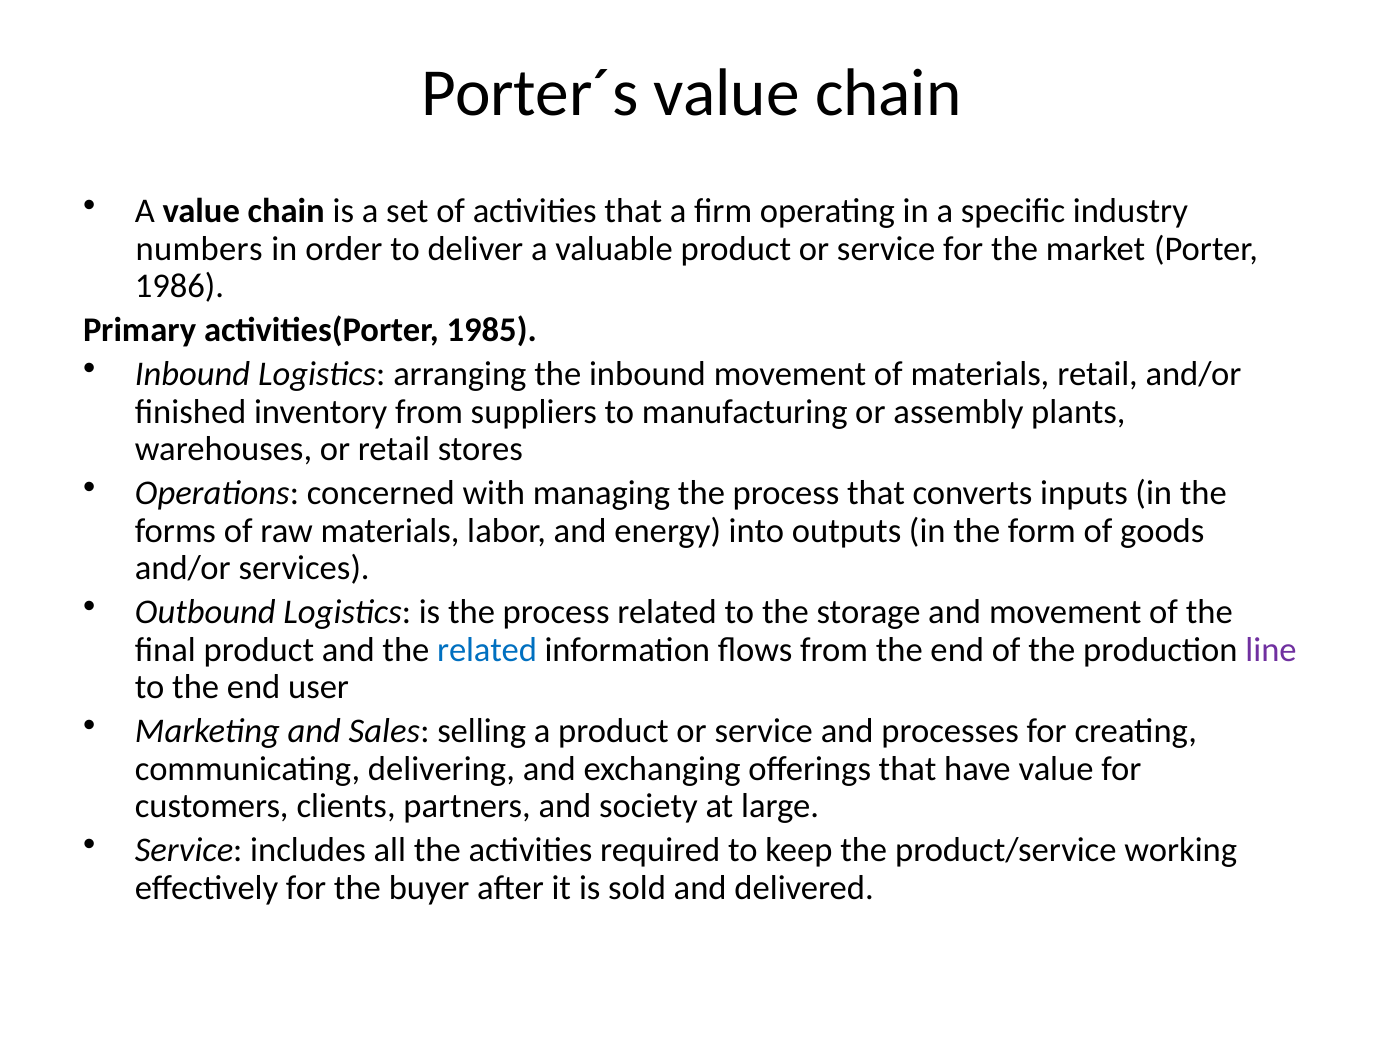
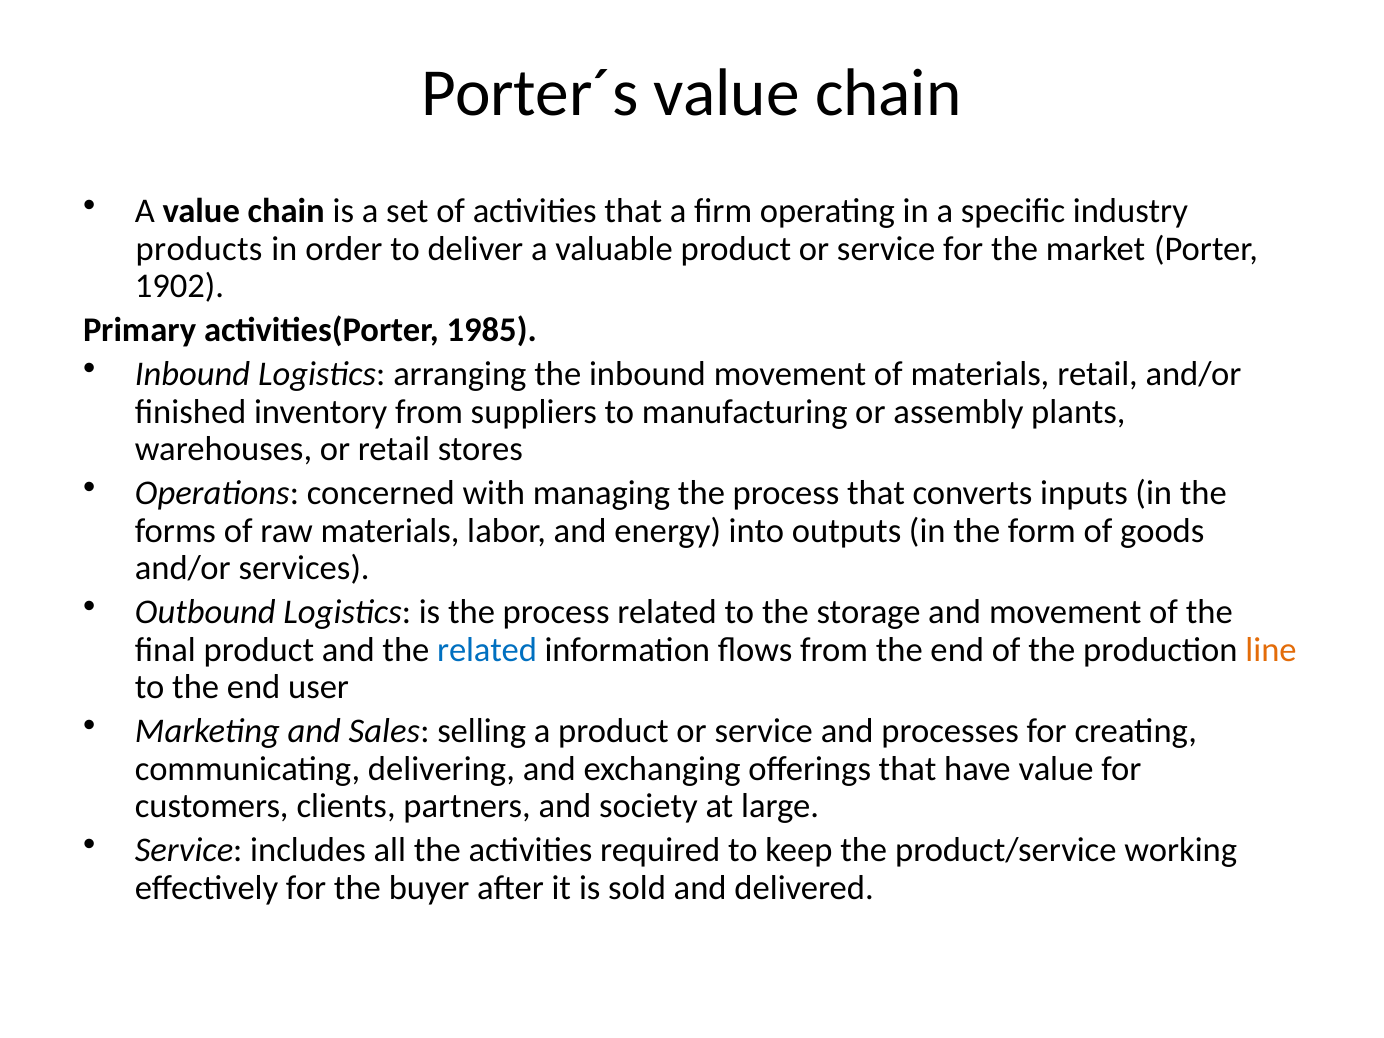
numbers: numbers -> products
1986: 1986 -> 1902
line colour: purple -> orange
